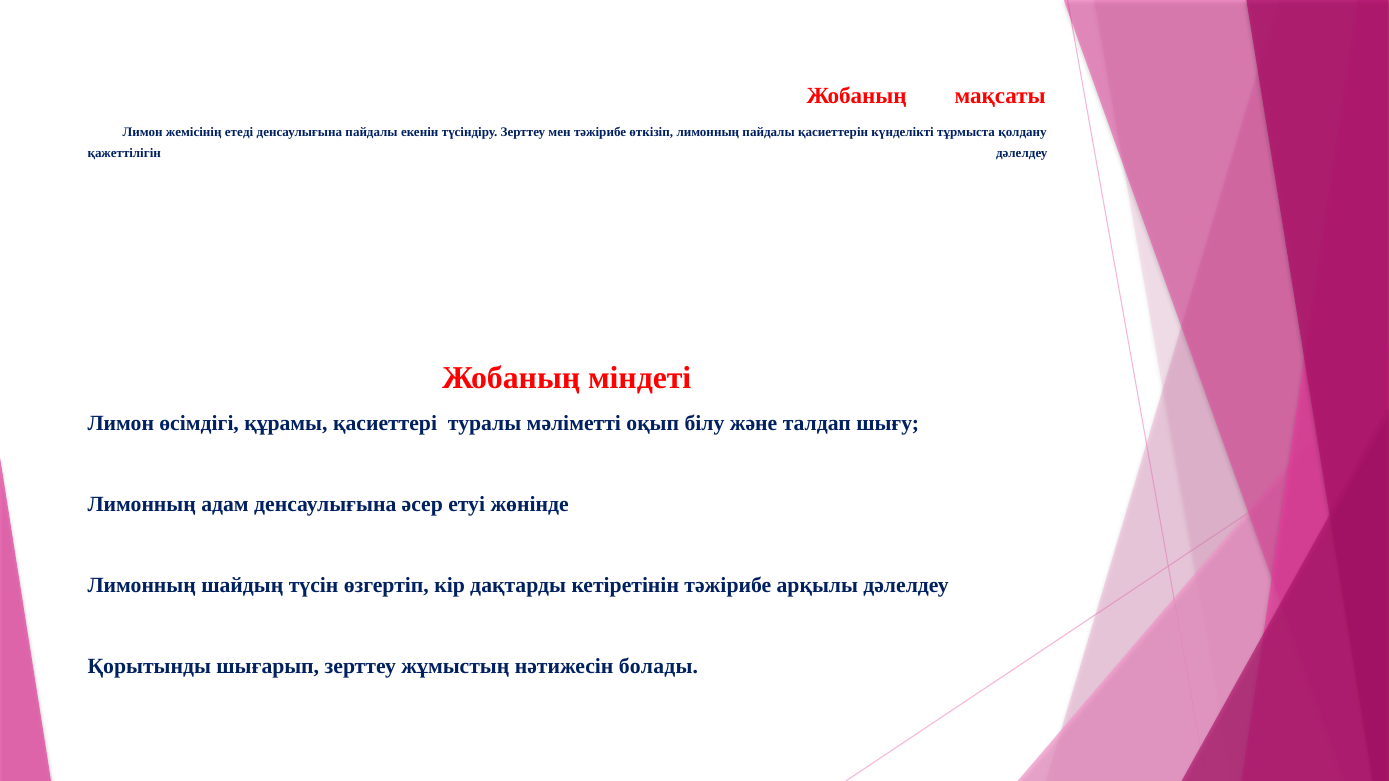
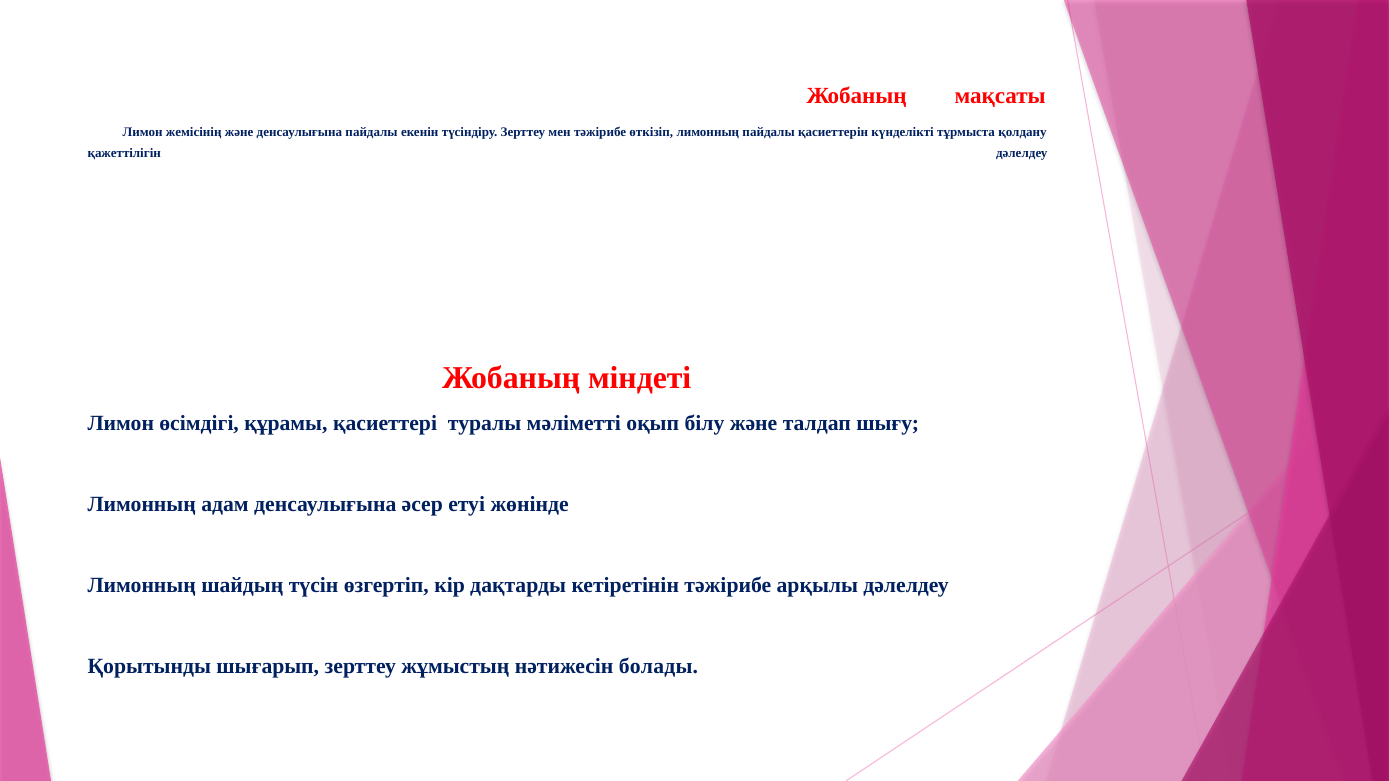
жемісінің етеді: етеді -> және
